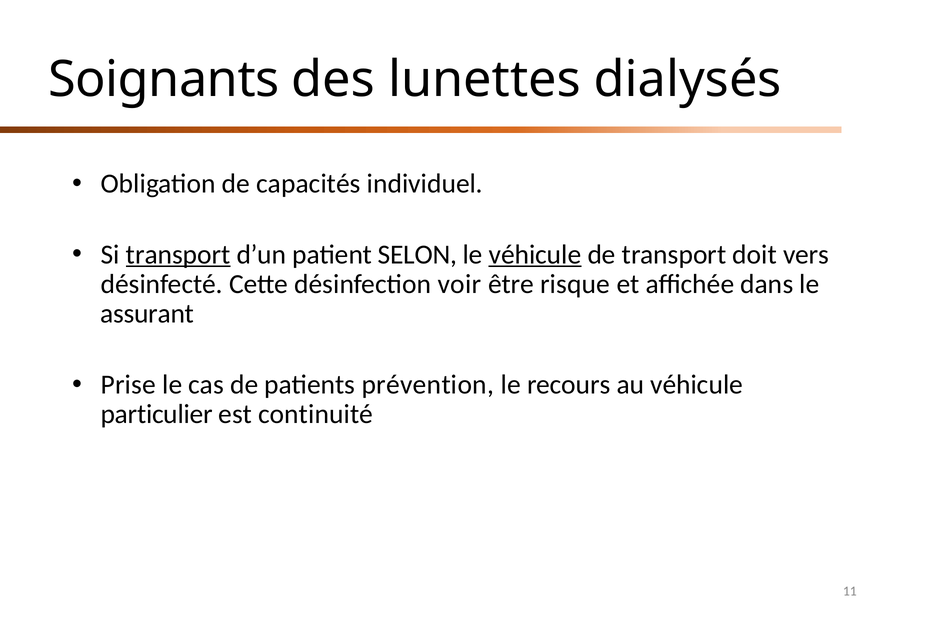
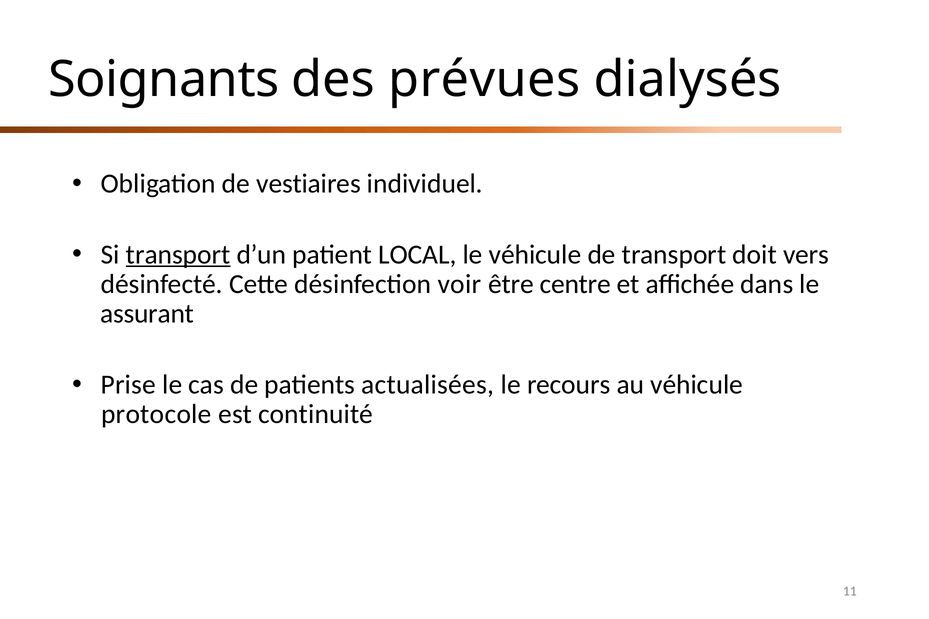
lunettes: lunettes -> prévues
capacités: capacités -> vestiaires
SELON: SELON -> LOCAL
véhicule at (535, 255) underline: present -> none
risque: risque -> centre
prévention: prévention -> actualisées
particulier: particulier -> protocole
